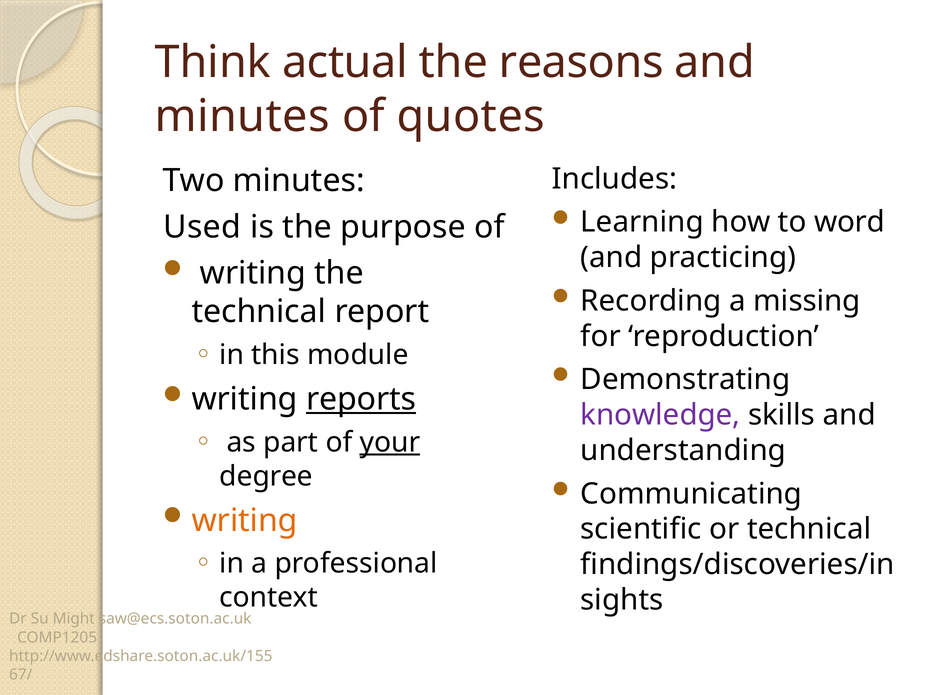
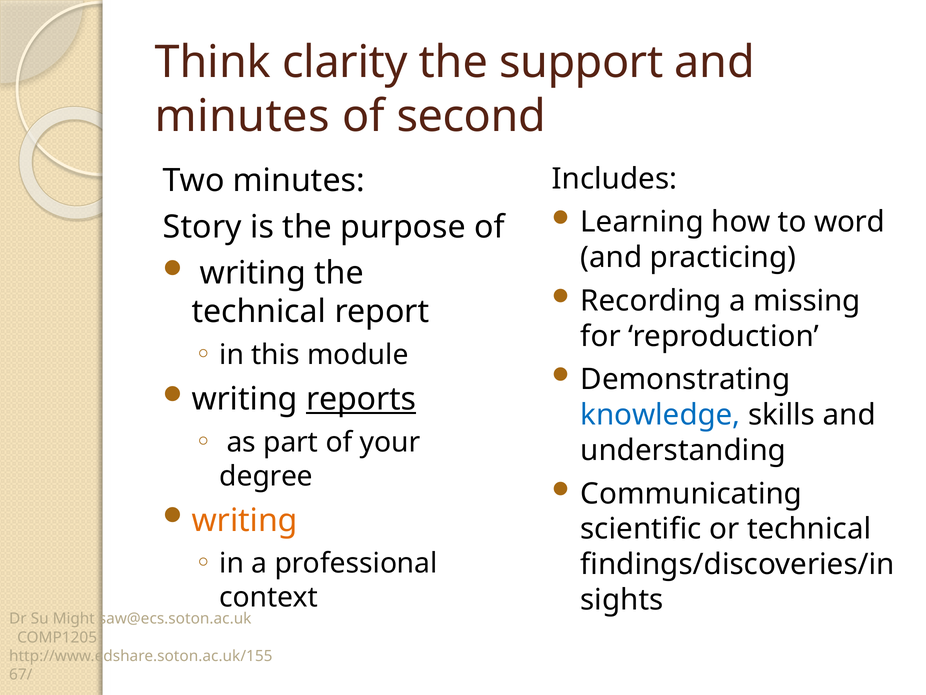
actual: actual -> clarity
reasons: reasons -> support
quotes: quotes -> second
Used: Used -> Story
knowledge colour: purple -> blue
your underline: present -> none
